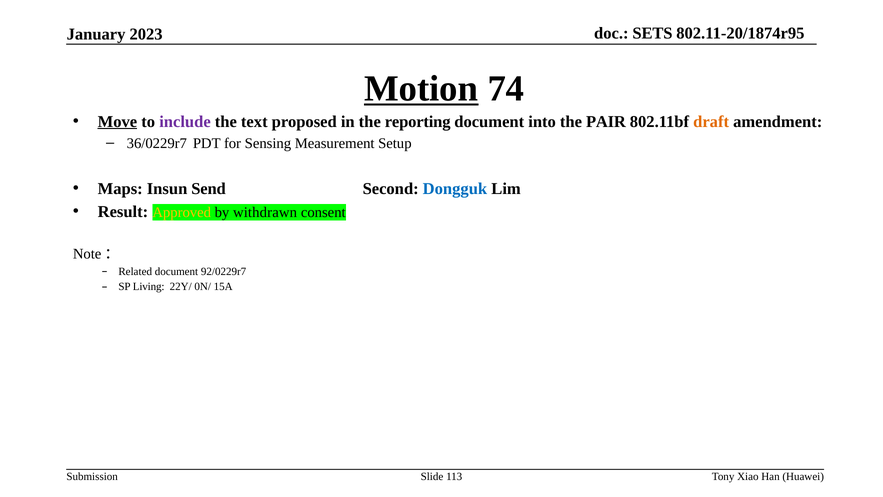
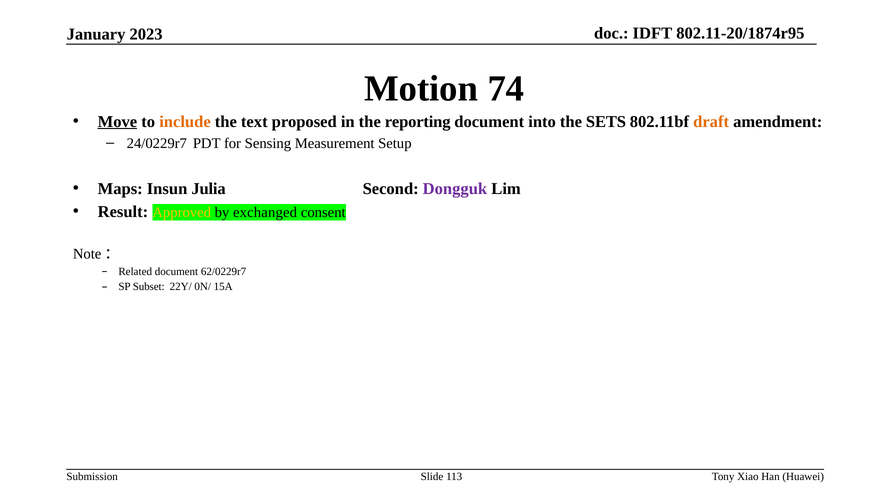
SETS: SETS -> IDFT
Motion underline: present -> none
include colour: purple -> orange
PAIR: PAIR -> SETS
36/0229r7: 36/0229r7 -> 24/0229r7
Send: Send -> Julia
Dongguk colour: blue -> purple
withdrawn: withdrawn -> exchanged
92/0229r7: 92/0229r7 -> 62/0229r7
Living: Living -> Subset
